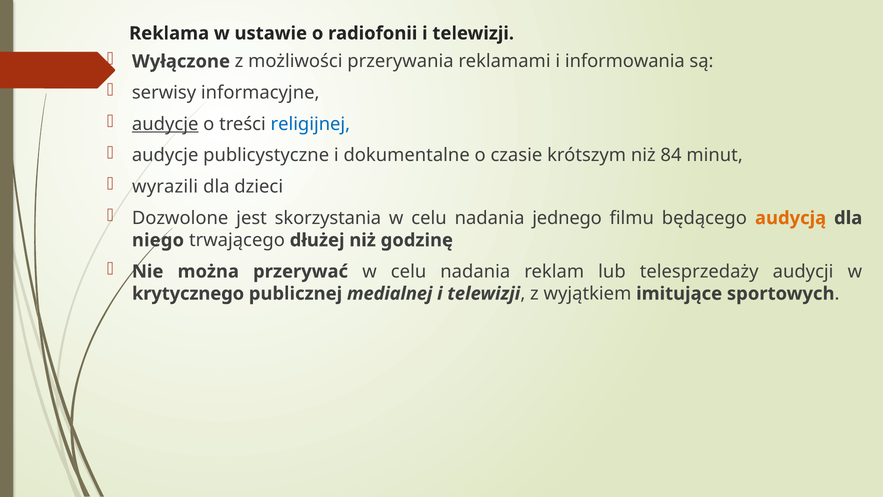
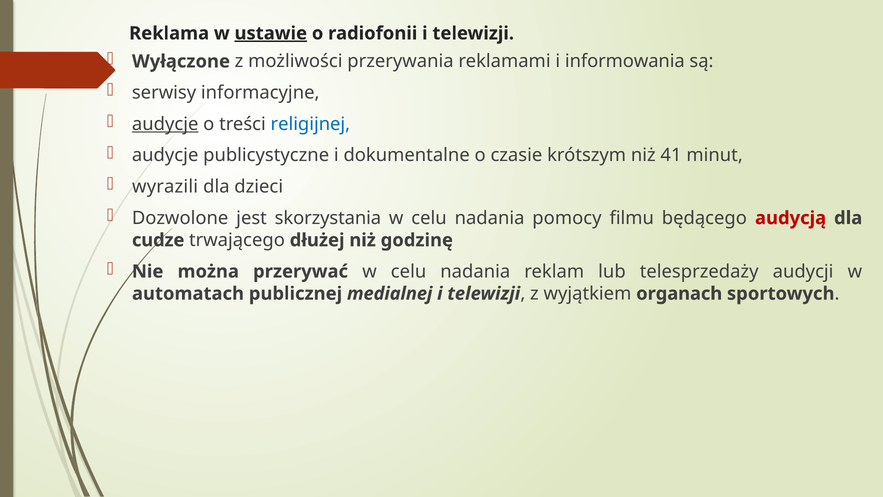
ustawie underline: none -> present
84: 84 -> 41
jednego: jednego -> pomocy
audycją colour: orange -> red
niego: niego -> cudze
krytycznego: krytycznego -> automatach
imitujące: imitujące -> organach
